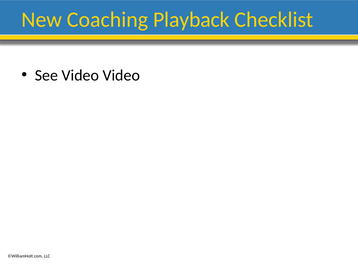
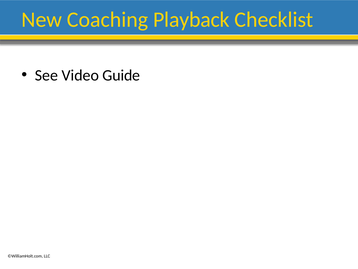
Video Video: Video -> Guide
